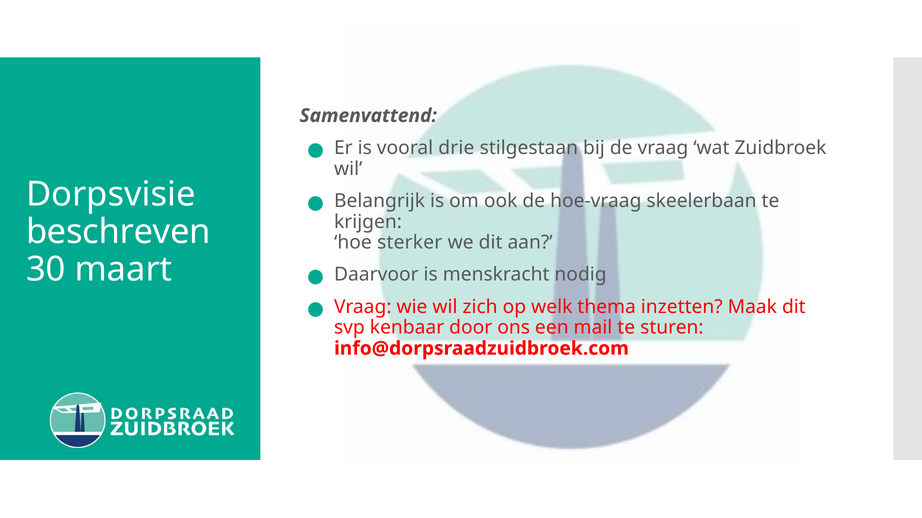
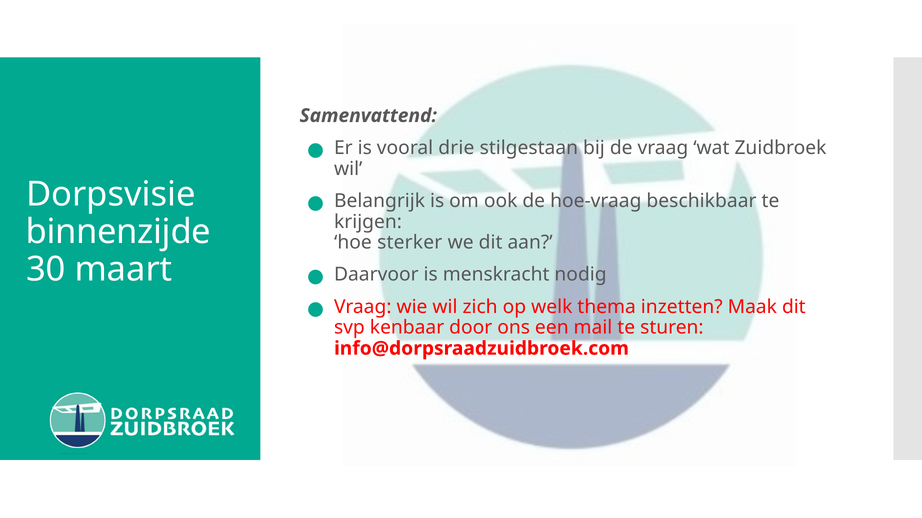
skeelerbaan: skeelerbaan -> beschikbaar
beschreven: beschreven -> binnenzijde
